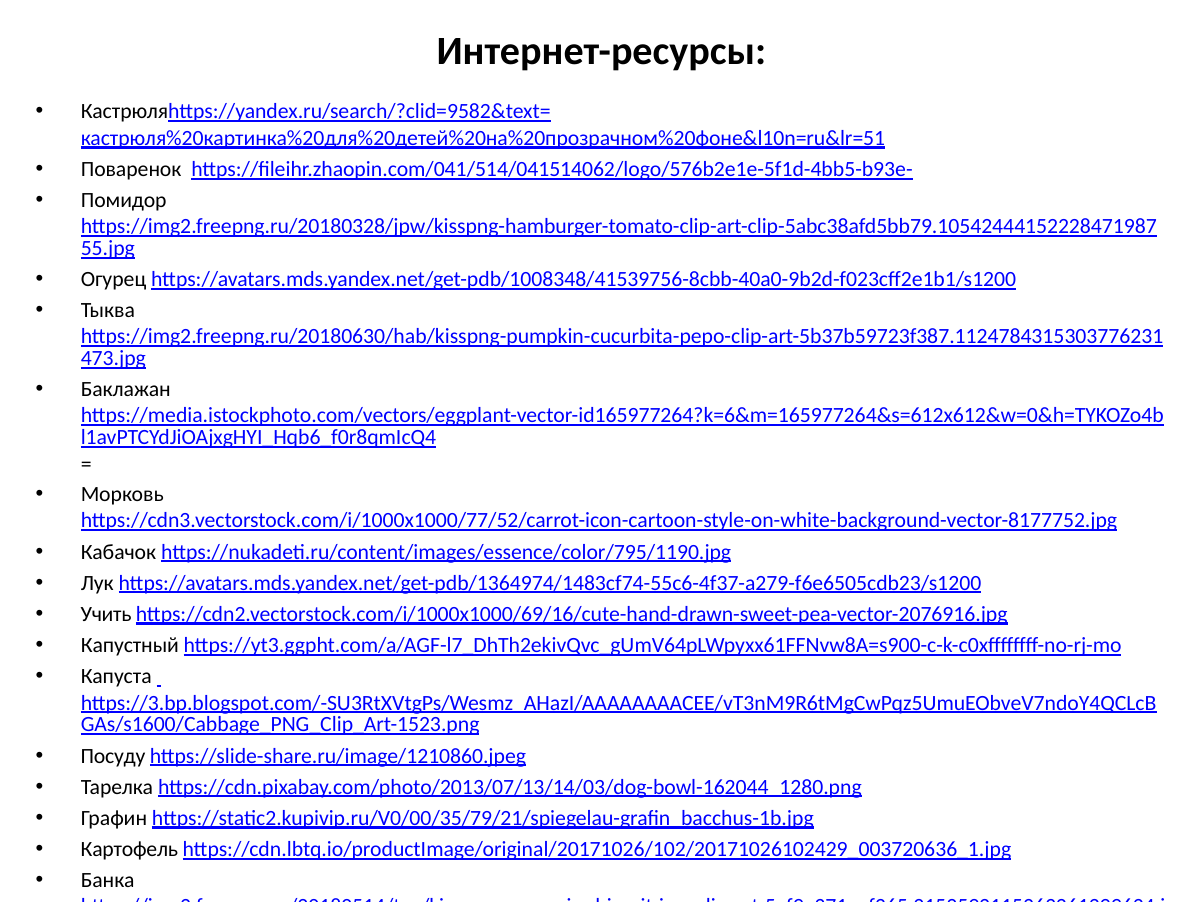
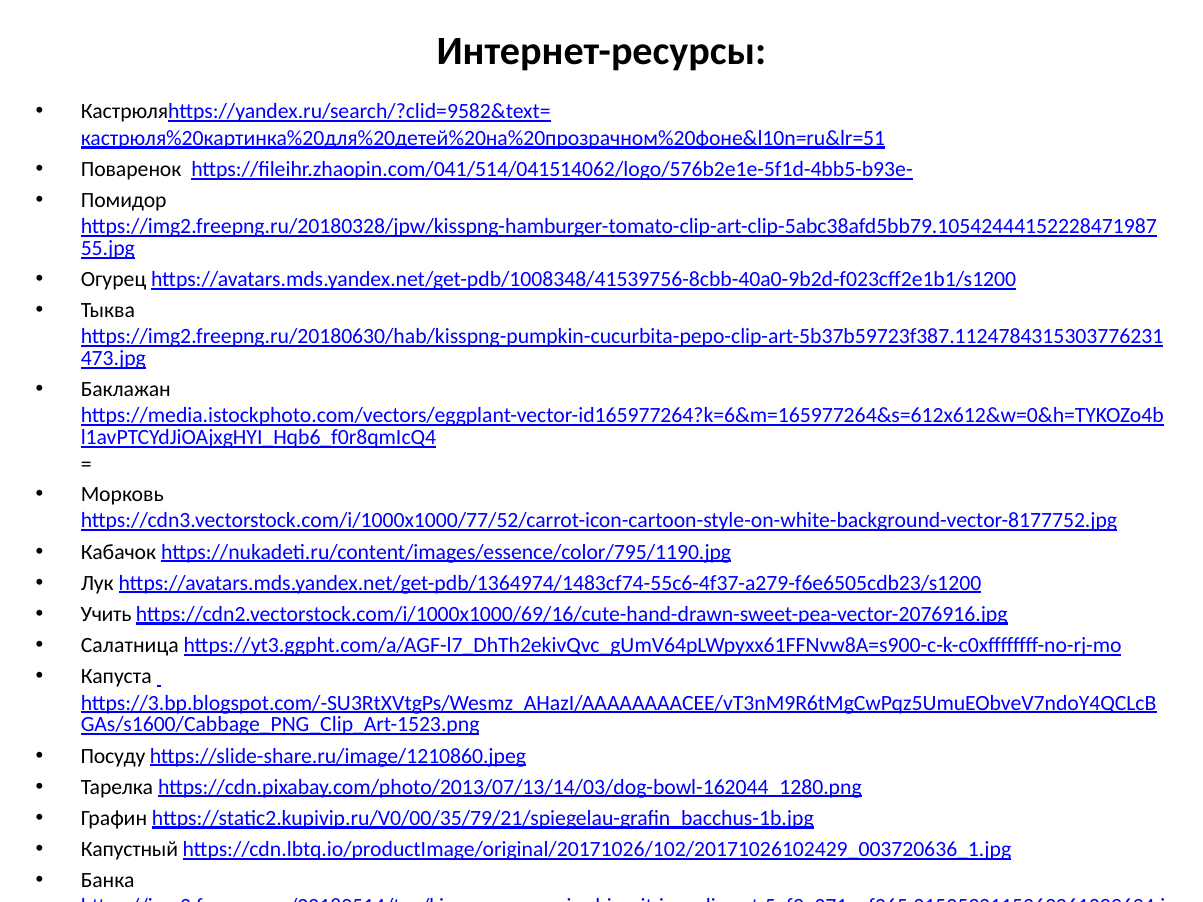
Капустный: Капустный -> Салатница
Картофель: Картофель -> Капустный
